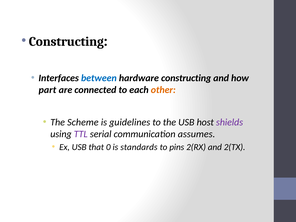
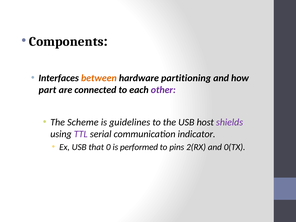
Constructing at (66, 41): Constructing -> Components
between colour: blue -> orange
hardware constructing: constructing -> partitioning
other colour: orange -> purple
assumes: assumes -> indicator
standards: standards -> performed
2(TX: 2(TX -> 0(TX
